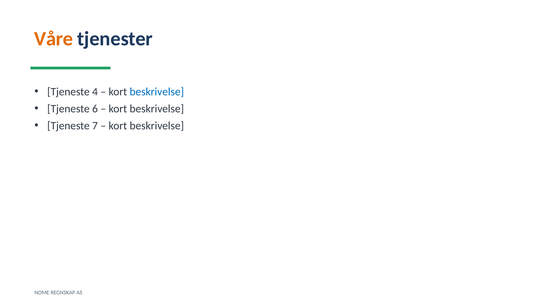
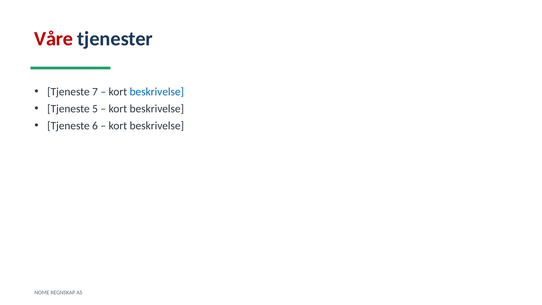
Våre colour: orange -> red
4: 4 -> 7
6: 6 -> 5
7: 7 -> 6
